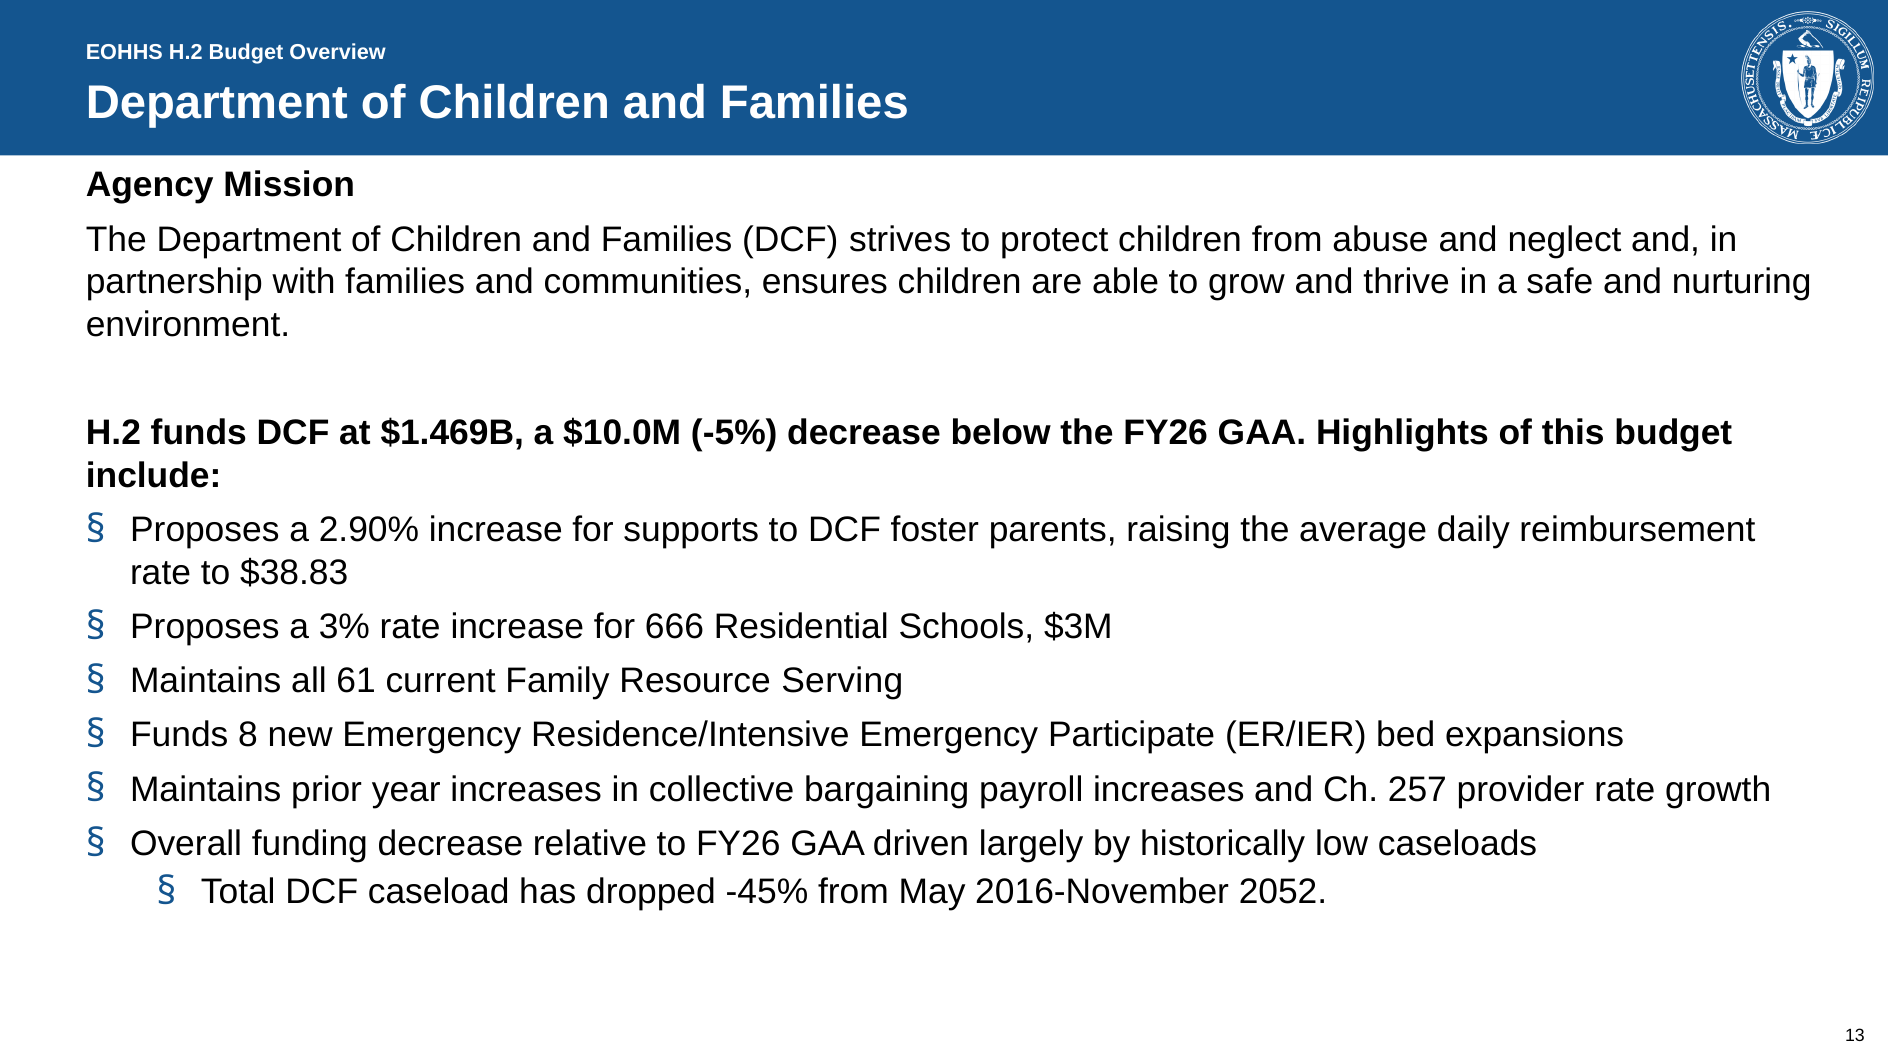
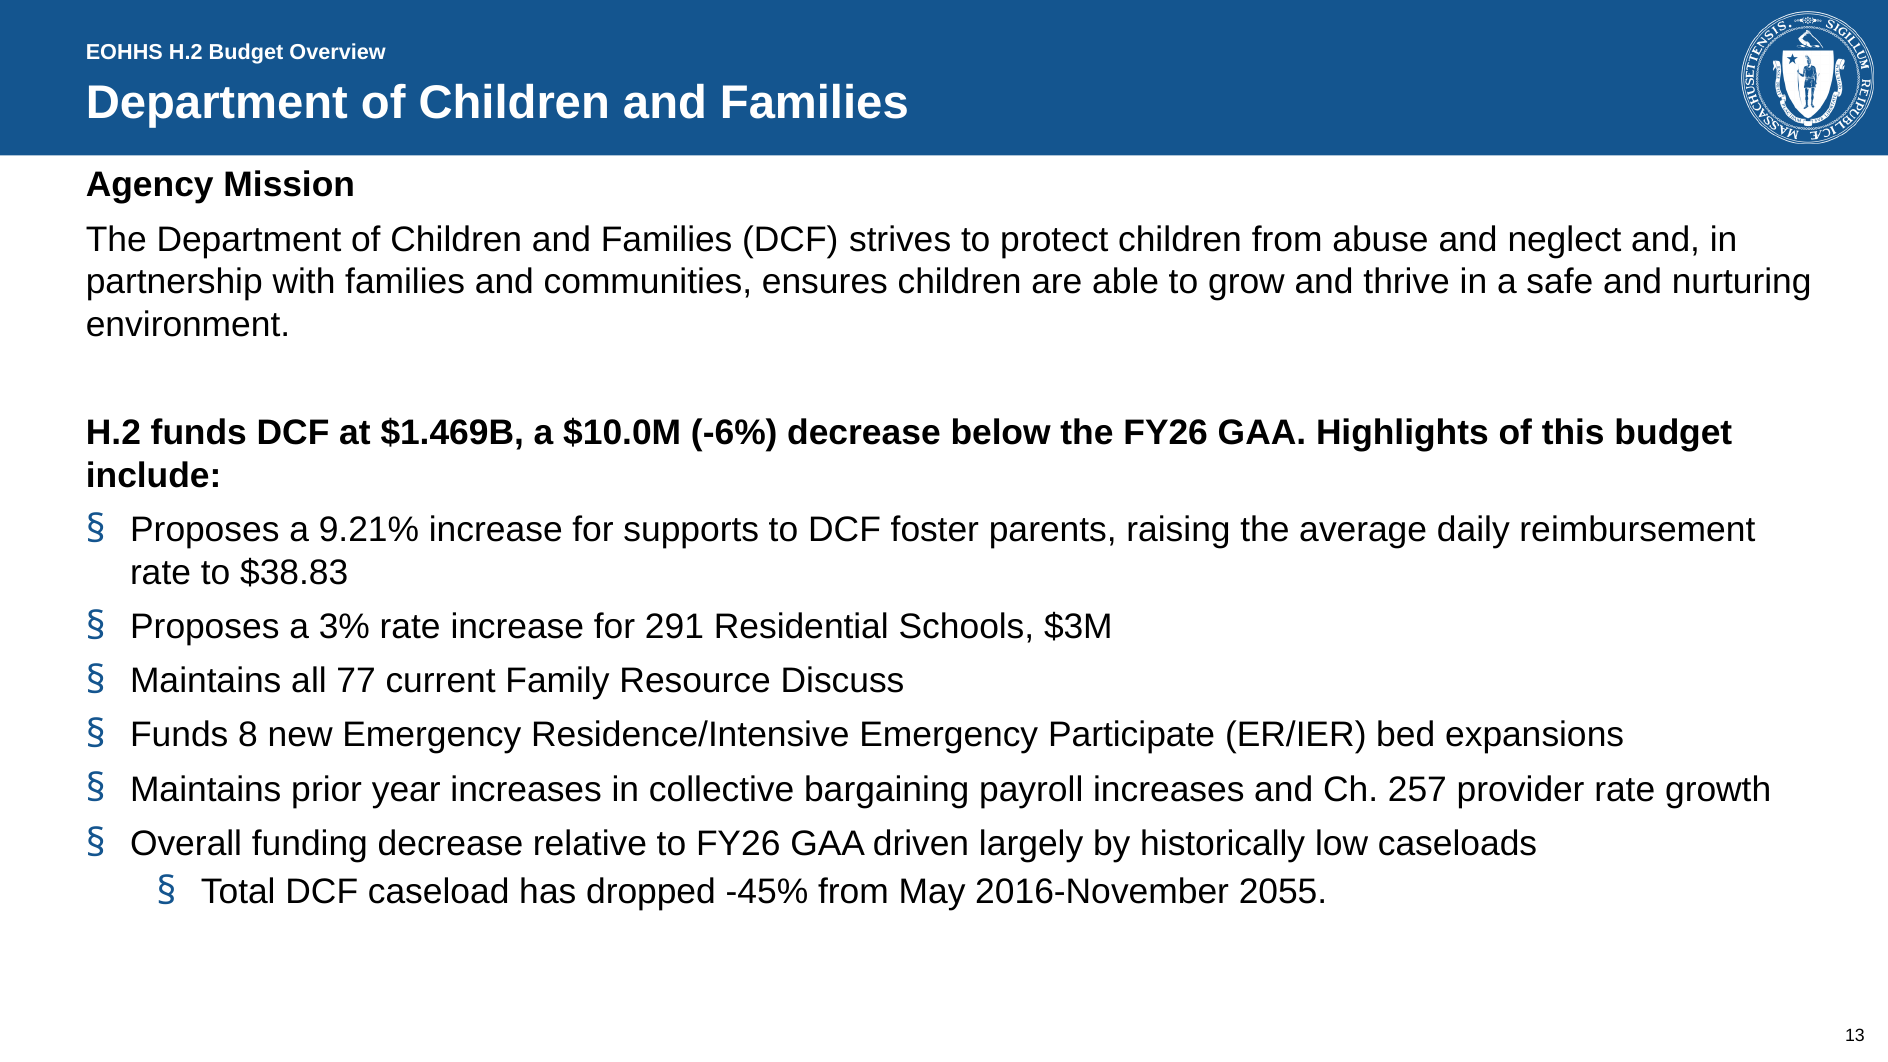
-5%: -5% -> -6%
2.90%: 2.90% -> 9.21%
666: 666 -> 291
61: 61 -> 77
Serving: Serving -> Discuss
2052: 2052 -> 2055
